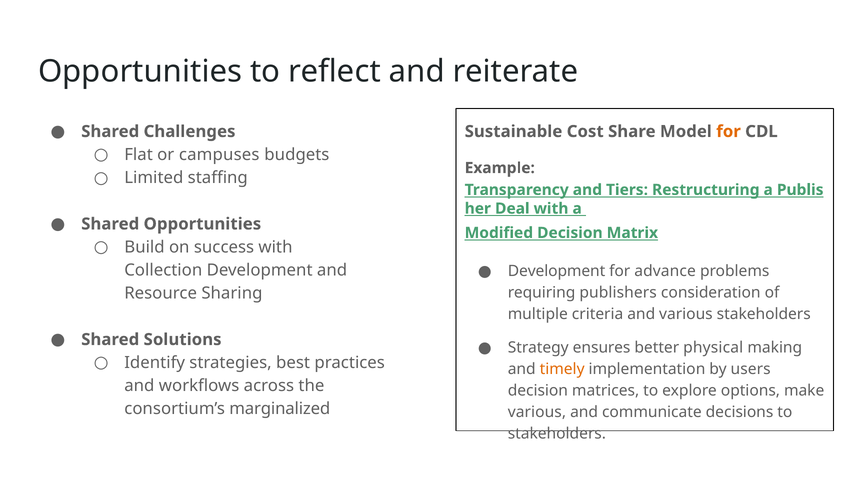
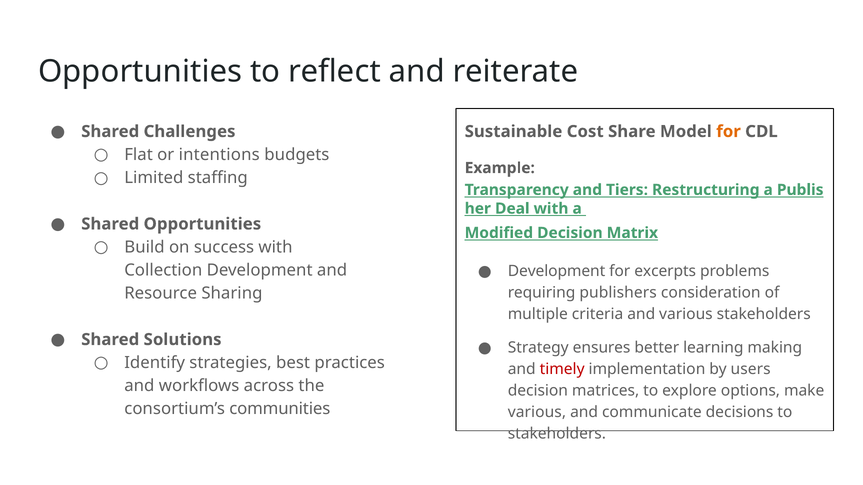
campuses: campuses -> intentions
advance: advance -> excerpts
physical: physical -> learning
timely colour: orange -> red
marginalized: marginalized -> communities
